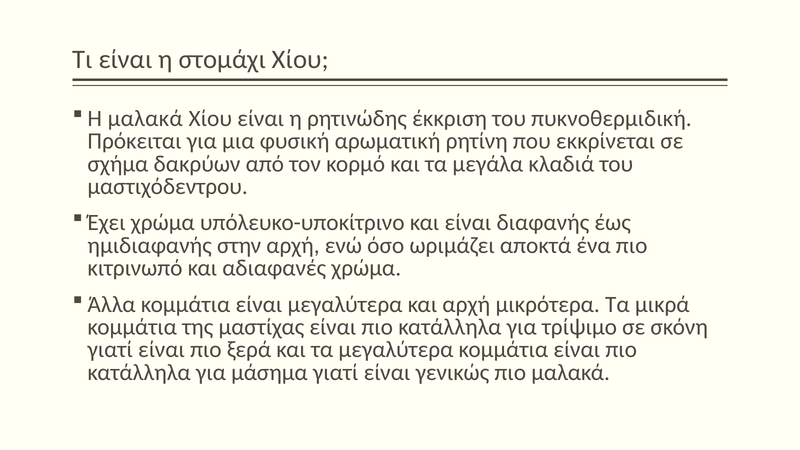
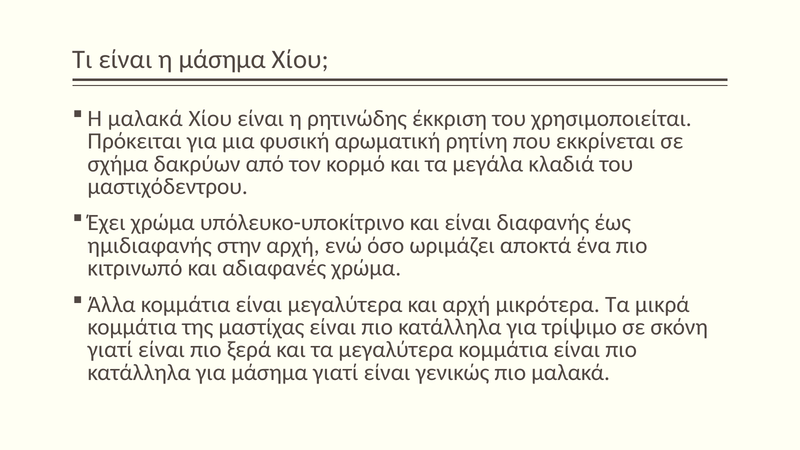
η στομάχι: στομάχι -> μάσημα
πυκνοθερμιδική: πυκνοθερμιδική -> χρησιμοποιείται
